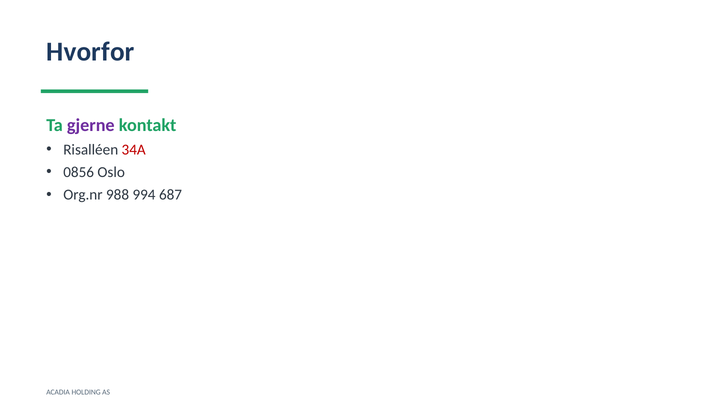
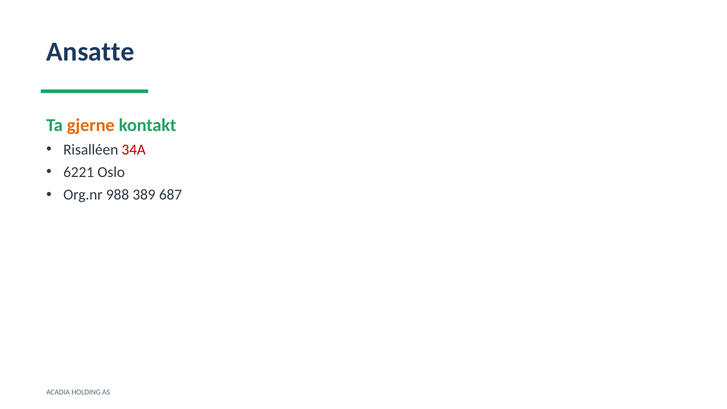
Hvorfor: Hvorfor -> Ansatte
gjerne colour: purple -> orange
0856: 0856 -> 6221
994: 994 -> 389
